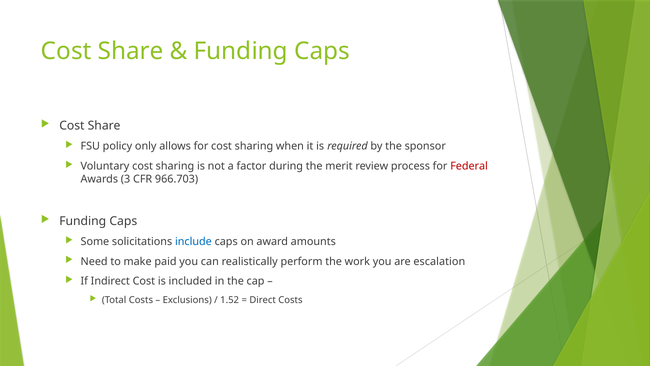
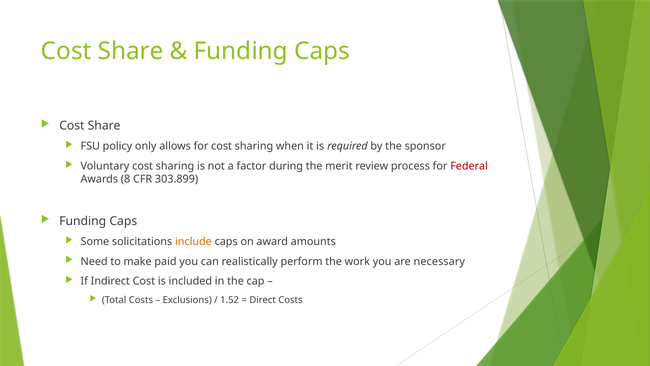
3: 3 -> 8
966.703: 966.703 -> 303.899
include colour: blue -> orange
escalation: escalation -> necessary
